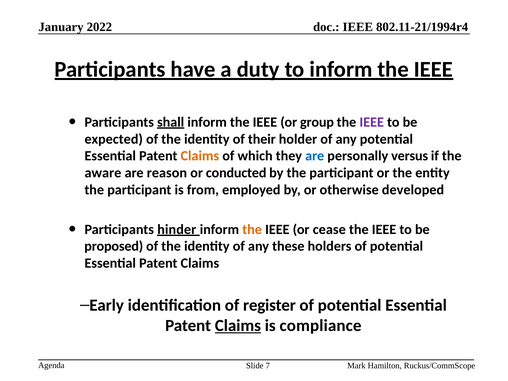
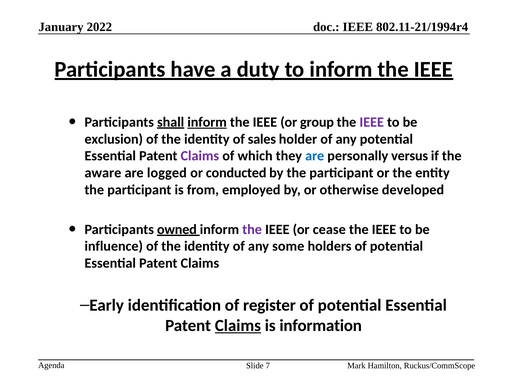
inform at (207, 122) underline: none -> present
expected: expected -> exclusion
their: their -> sales
Claims at (200, 156) colour: orange -> purple
reason: reason -> logged
hinder: hinder -> owned
the at (252, 229) colour: orange -> purple
proposed: proposed -> influence
these: these -> some
compliance: compliance -> information
